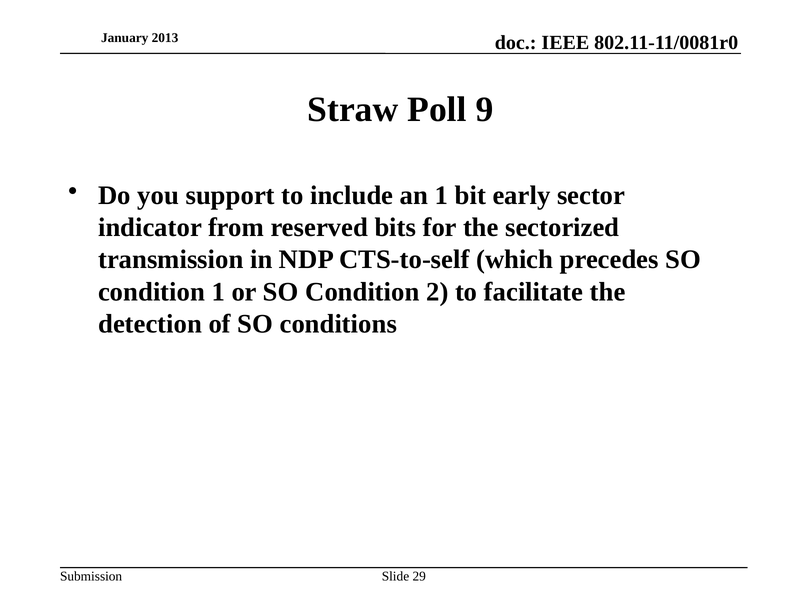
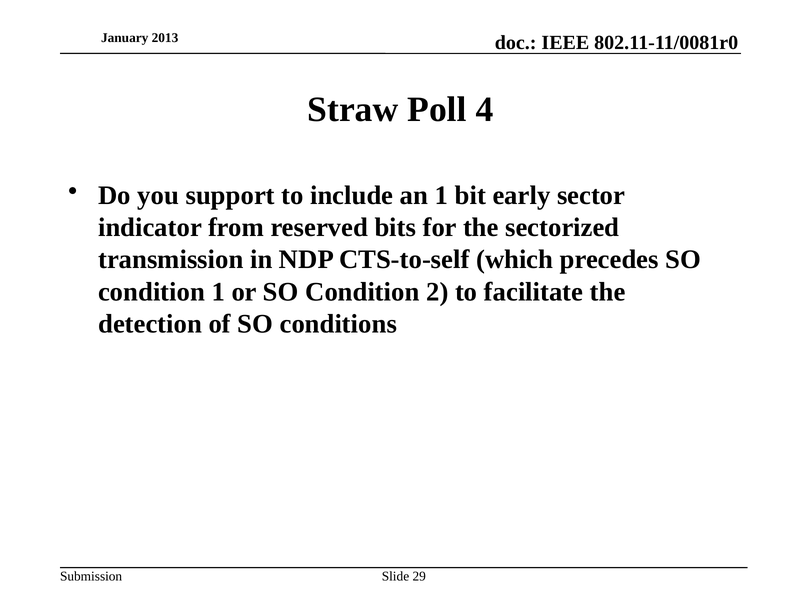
9: 9 -> 4
